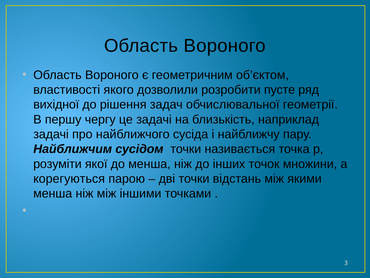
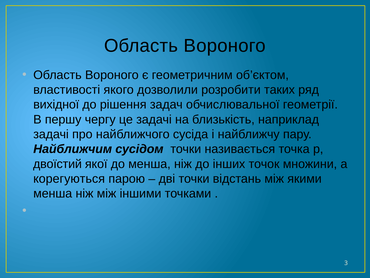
пусте: пусте -> таких
розуміти: розуміти -> двоїстий
